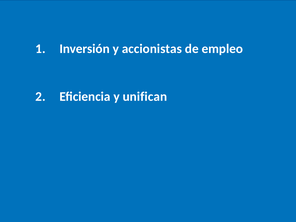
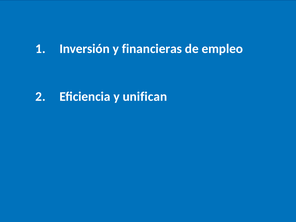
accionistas: accionistas -> financieras
